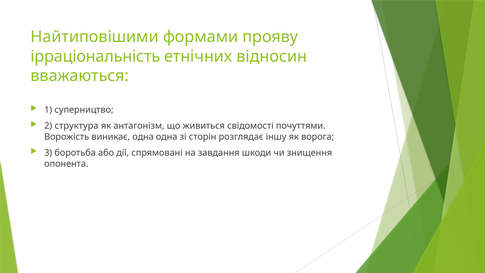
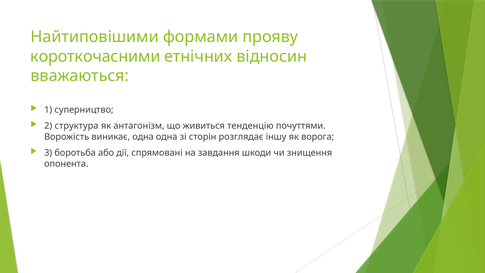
ірраціональність: ірраціональність -> короткочасними
свідомості: свідомості -> тенденцію
